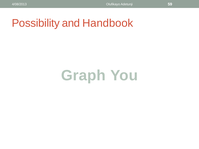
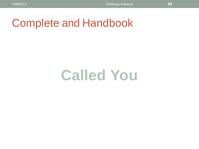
Possibility: Possibility -> Complete
Graph: Graph -> Called
